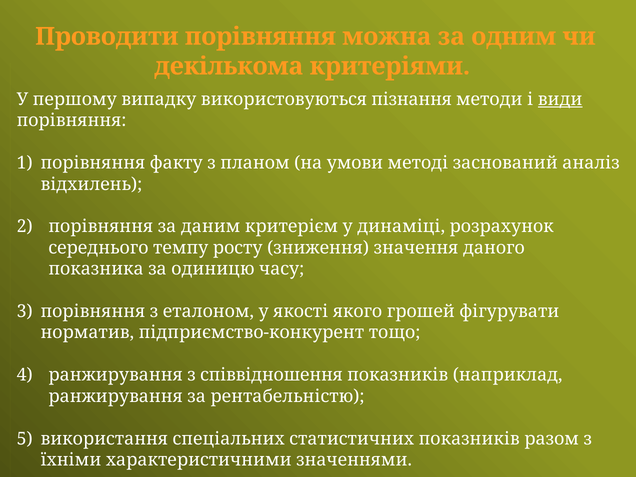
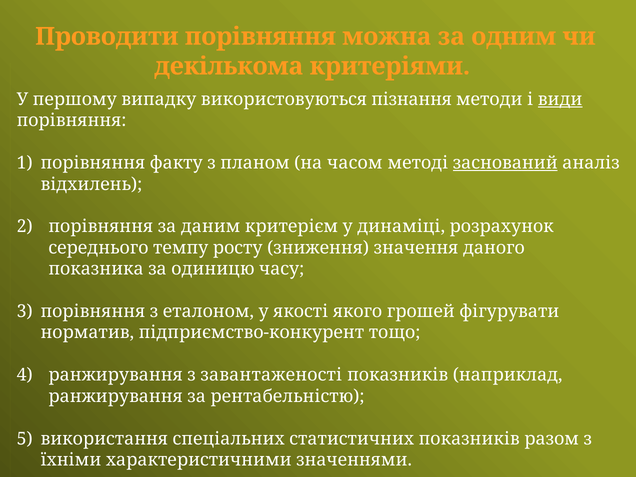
умови: умови -> часом
заснований underline: none -> present
співвідношення: співвідношення -> завантаженості
